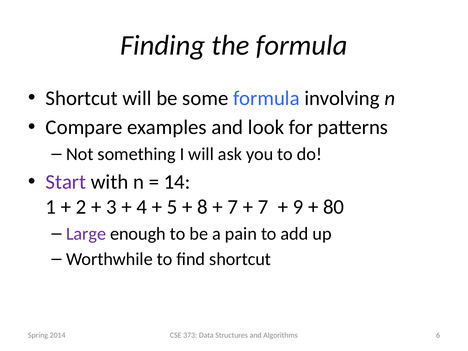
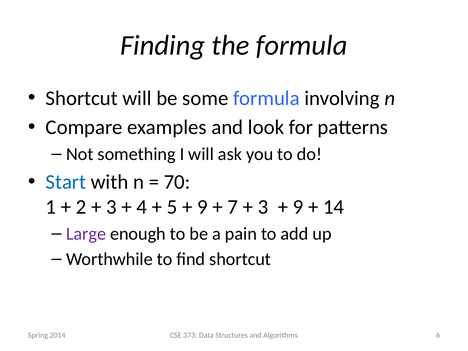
Start colour: purple -> blue
14: 14 -> 70
8 at (202, 207): 8 -> 9
7 at (263, 207): 7 -> 3
80: 80 -> 14
